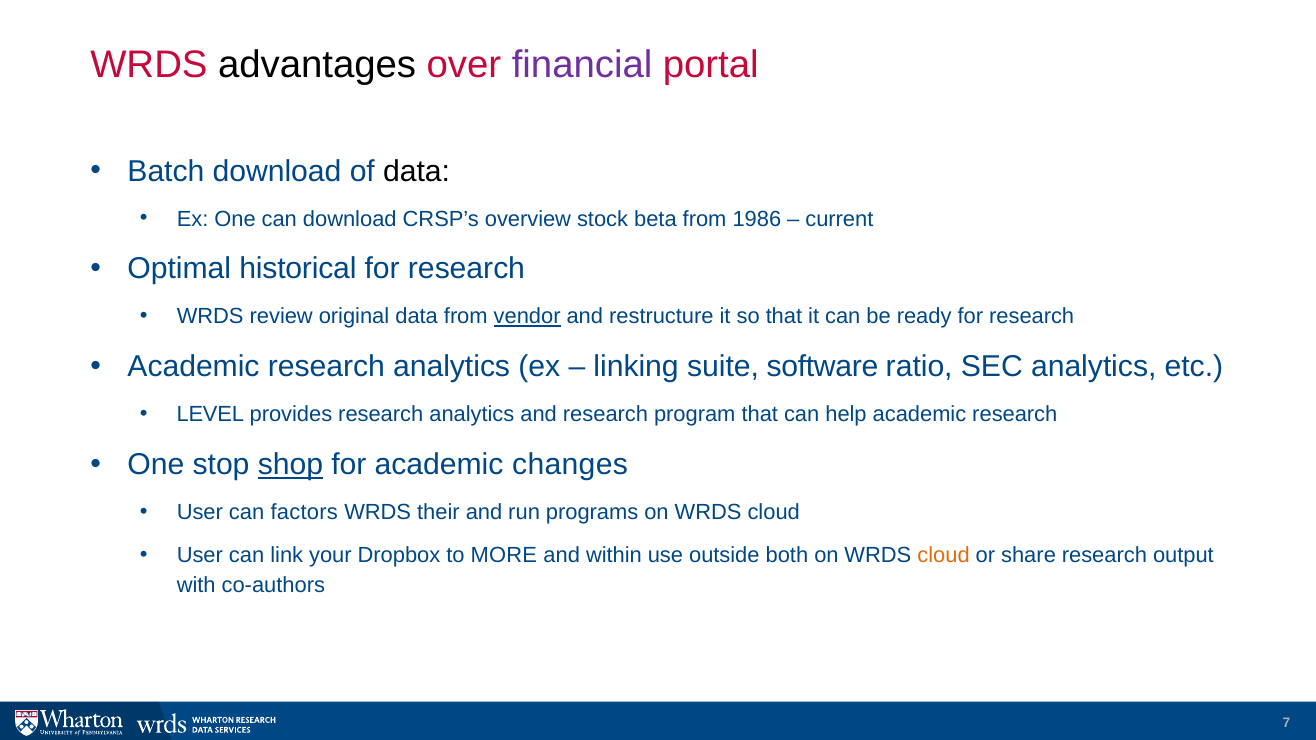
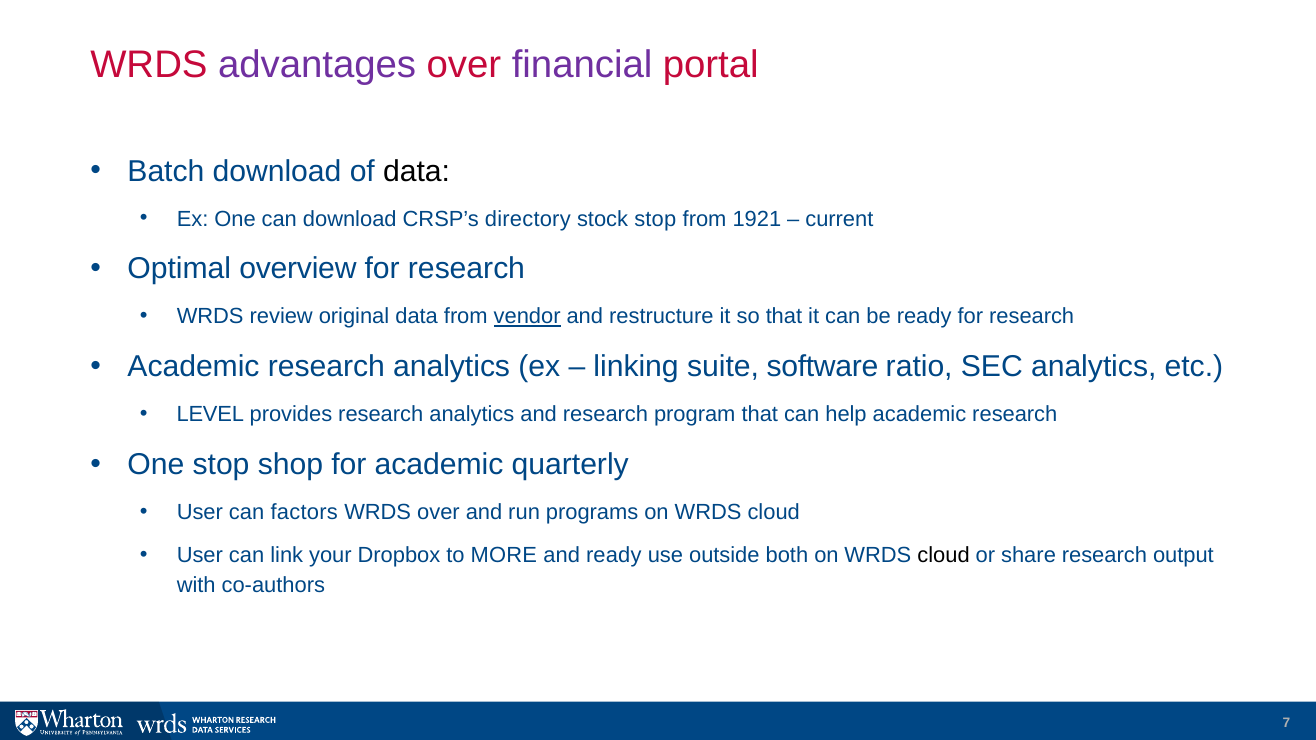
advantages colour: black -> purple
overview: overview -> directory
stock beta: beta -> stop
1986: 1986 -> 1921
historical: historical -> overview
shop underline: present -> none
changes: changes -> quarterly
WRDS their: their -> over
and within: within -> ready
cloud at (944, 556) colour: orange -> black
